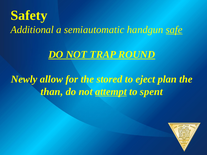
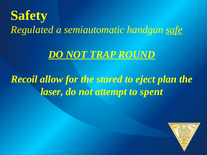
Additional: Additional -> Regulated
Newly: Newly -> Recoil
than: than -> laser
attempt underline: present -> none
